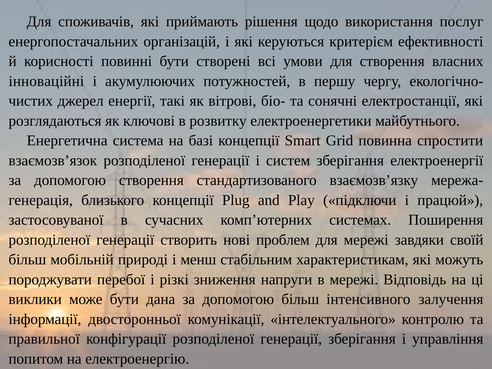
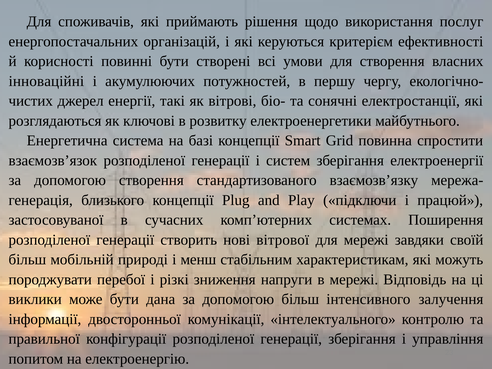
проблем: проблем -> вітрової
